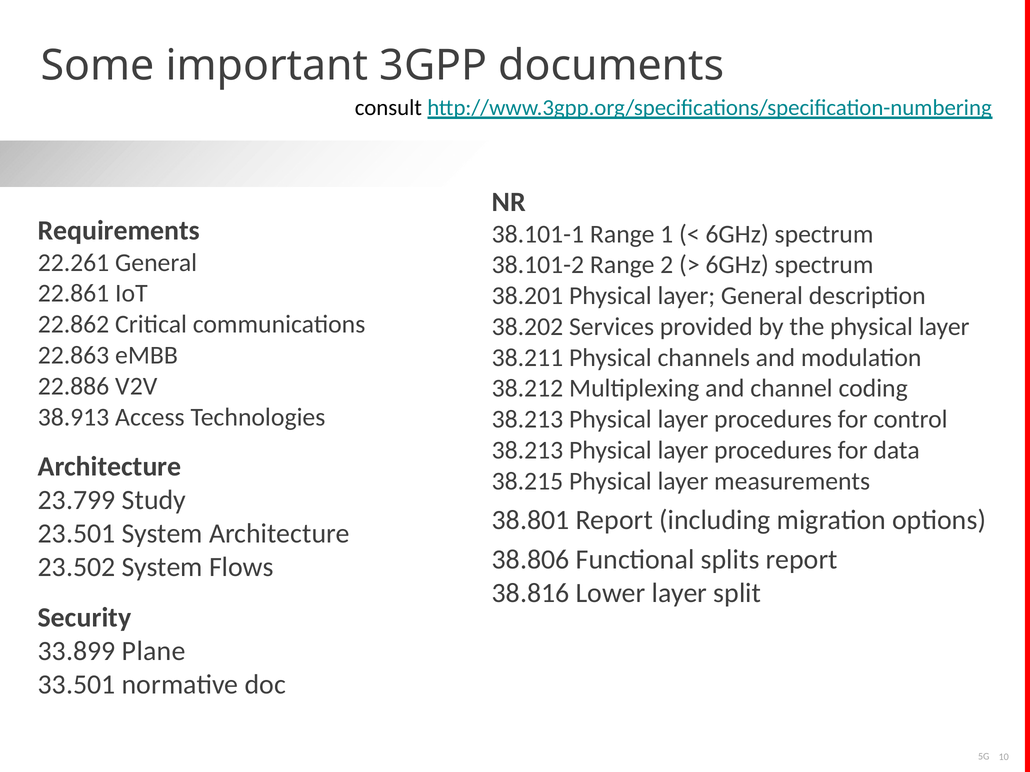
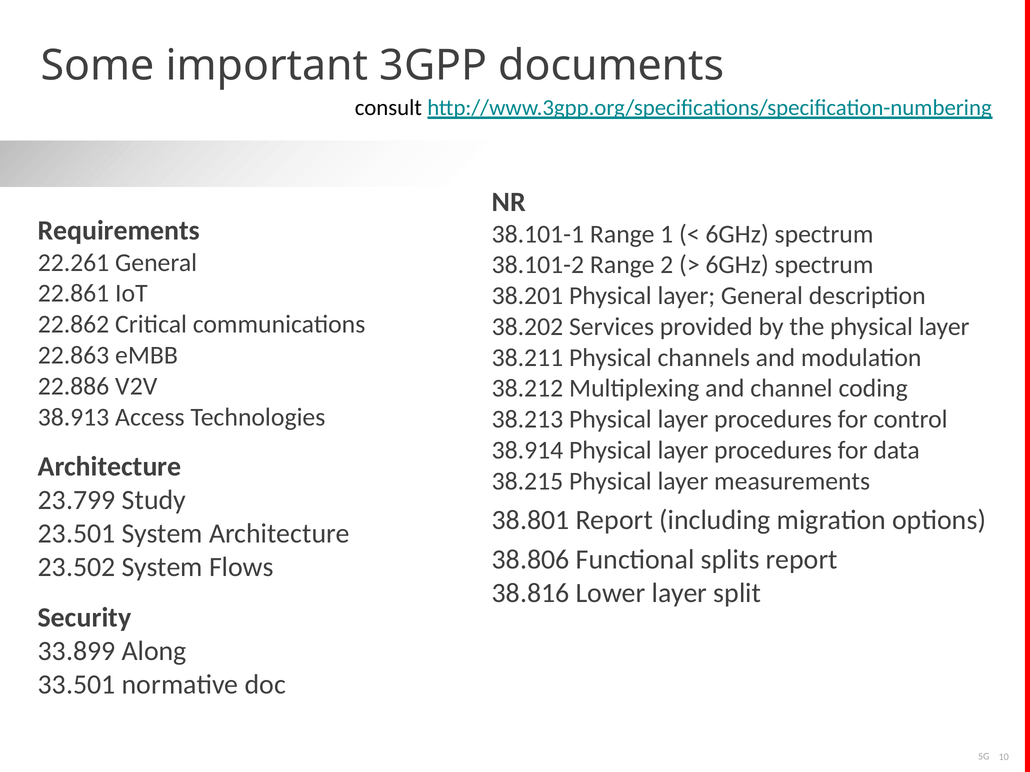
38.213 at (527, 451): 38.213 -> 38.914
Plane: Plane -> Along
